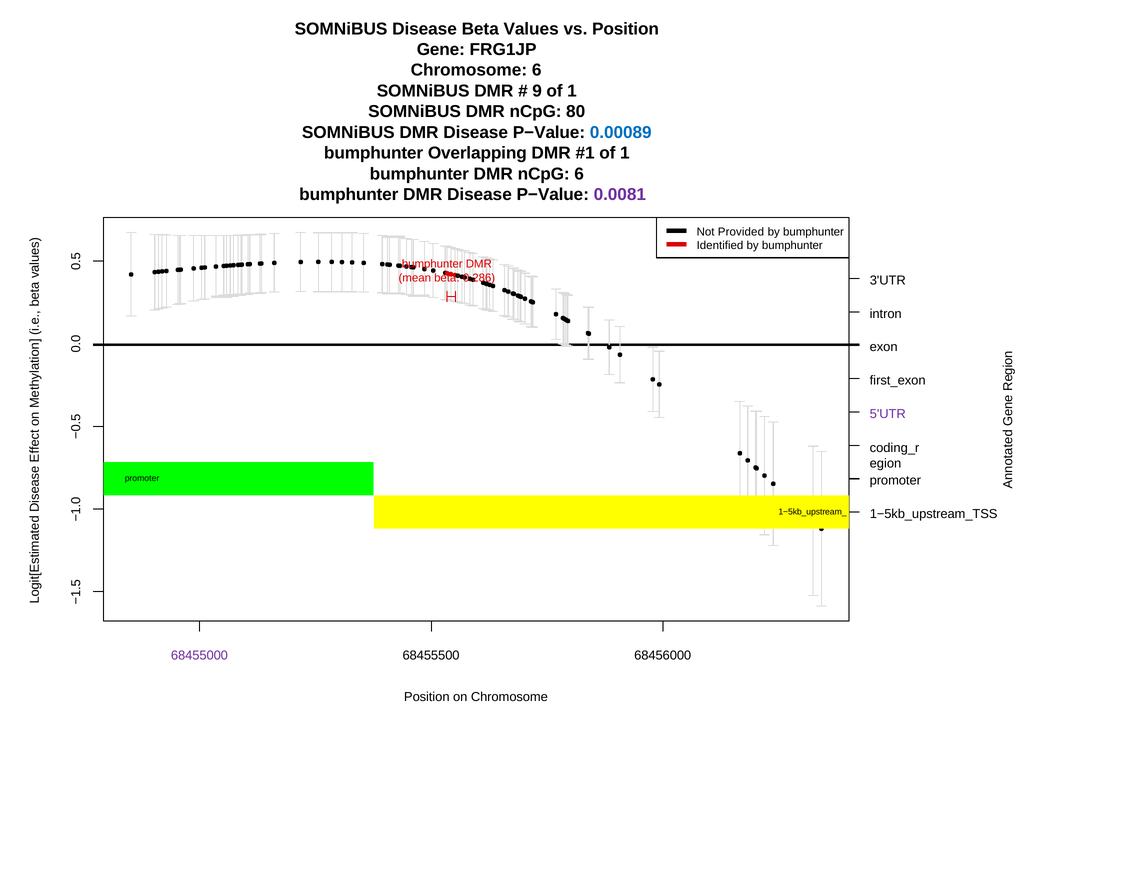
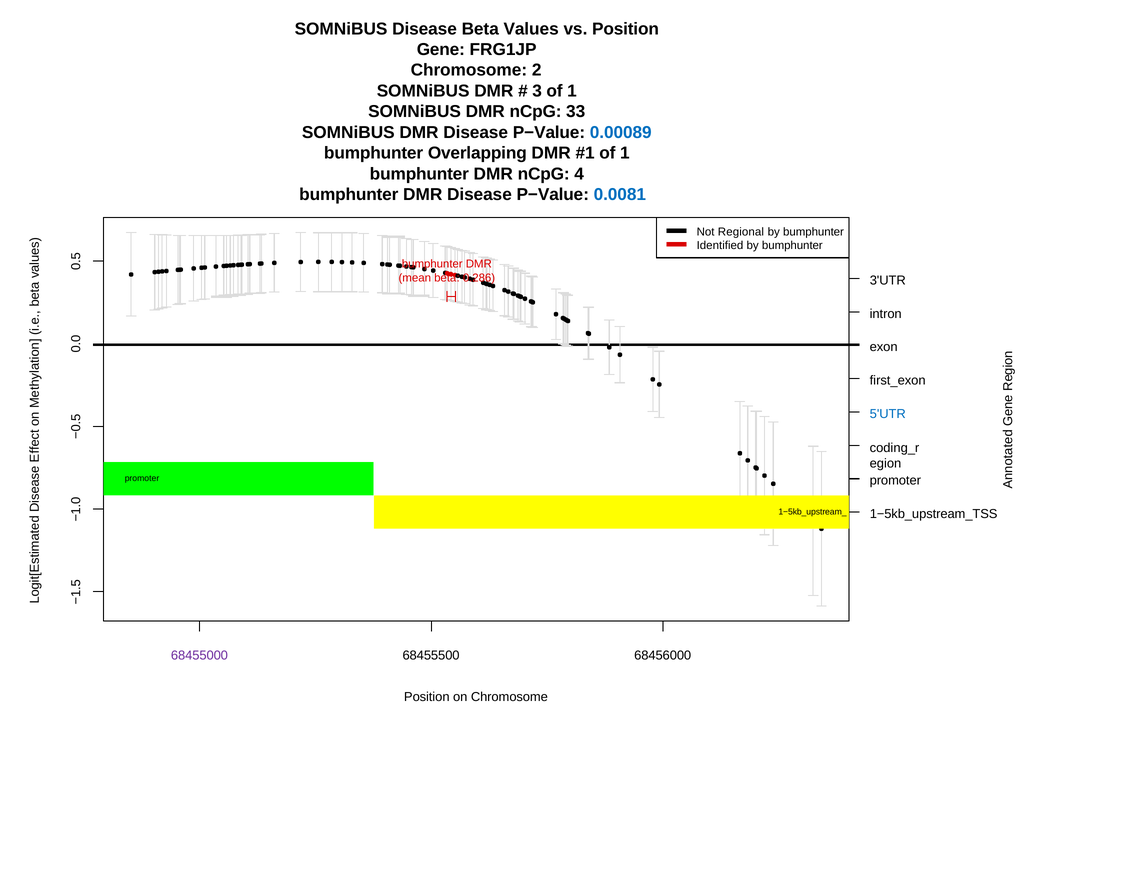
Chromosome 6: 6 -> 2
9: 9 -> 3
80: 80 -> 33
nCpG 6: 6 -> 4
0.0081 colour: purple -> blue
Provided: Provided -> Regional
5'UTR colour: purple -> blue
